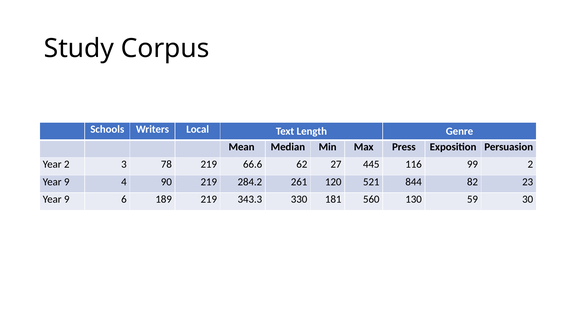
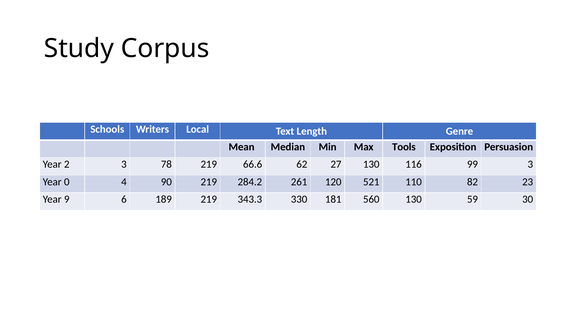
Press: Press -> Tools
27 445: 445 -> 130
99 2: 2 -> 3
9 at (67, 182): 9 -> 0
844: 844 -> 110
